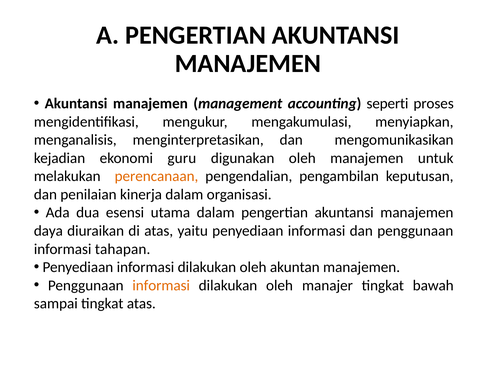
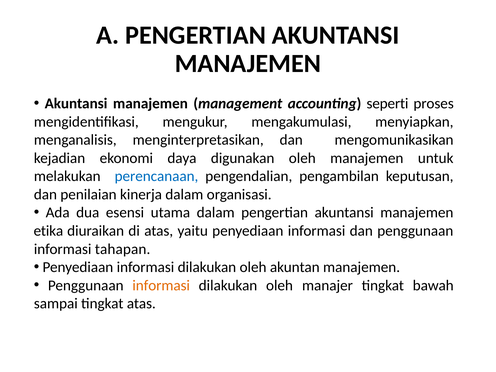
guru: guru -> daya
perencanaan colour: orange -> blue
daya: daya -> etika
